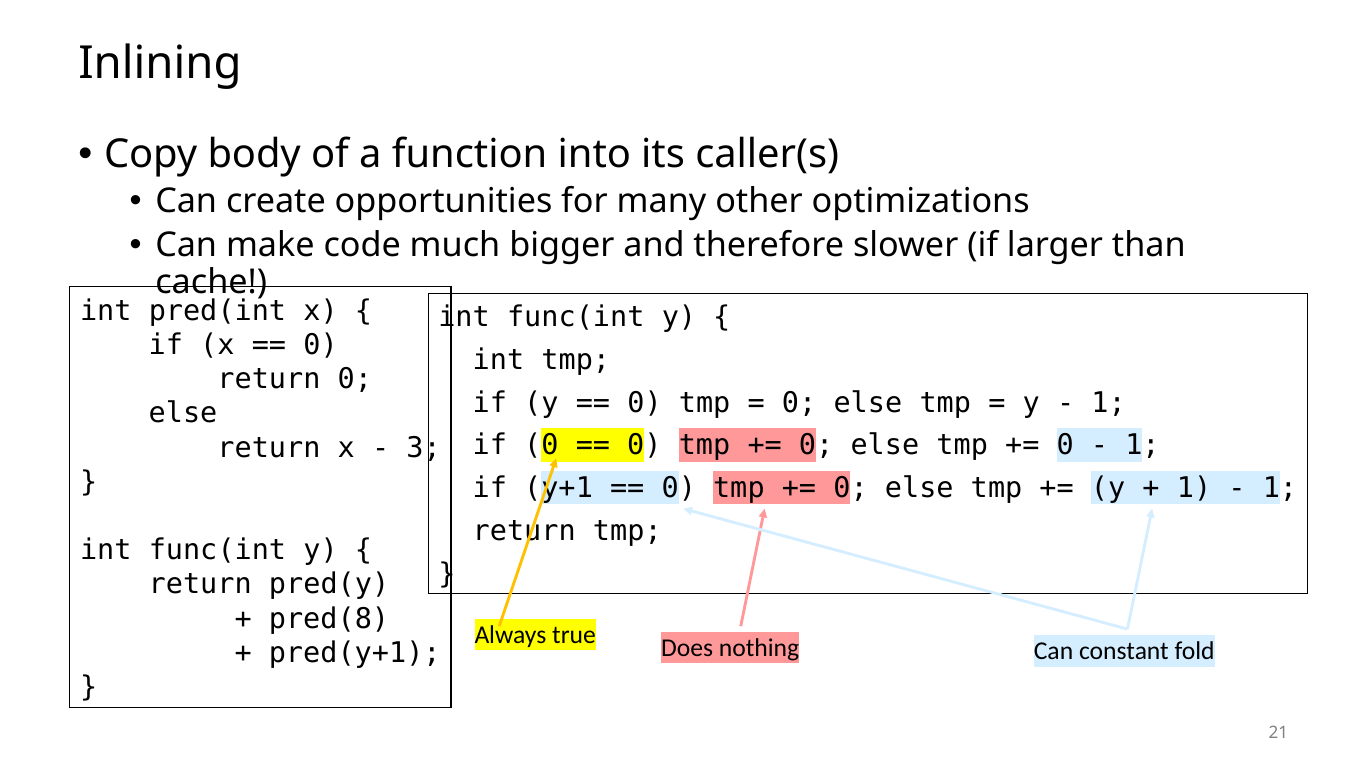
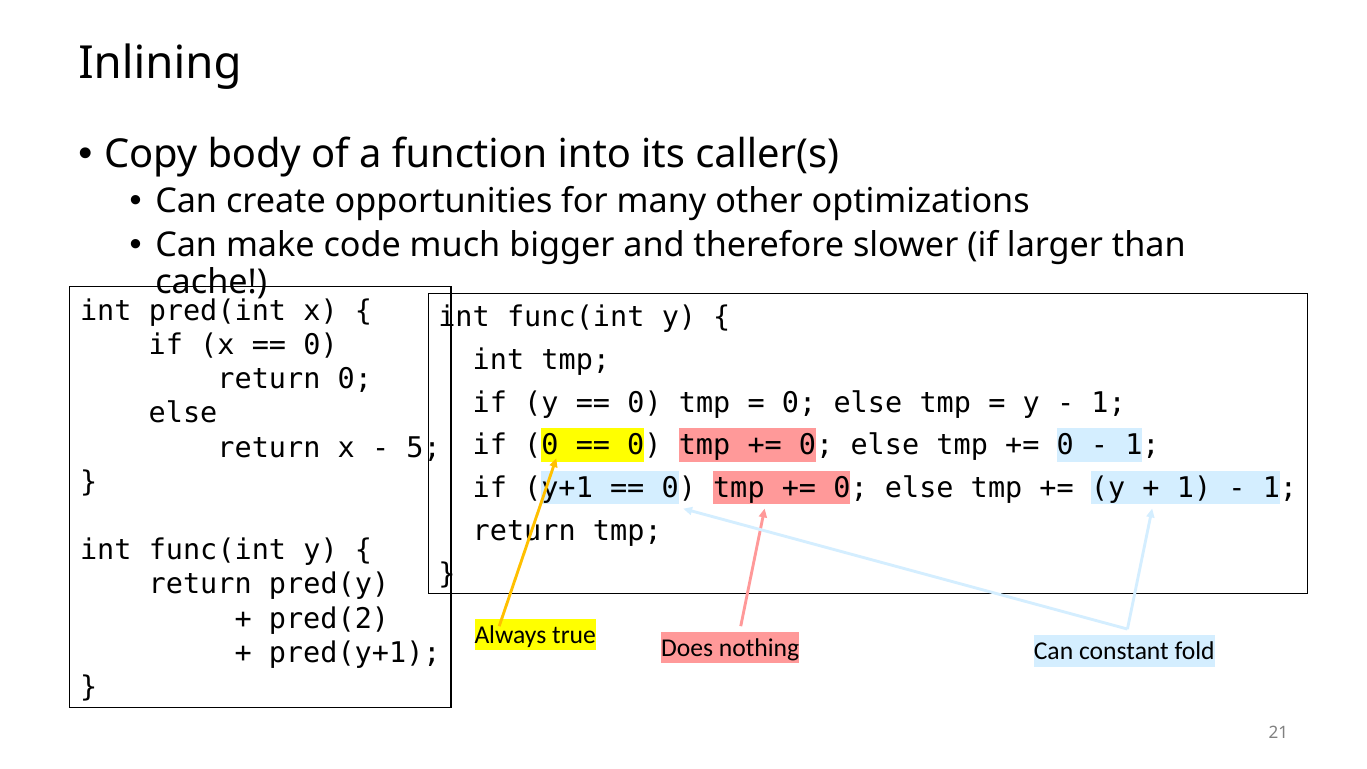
3: 3 -> 5
pred(8: pred(8 -> pred(2
